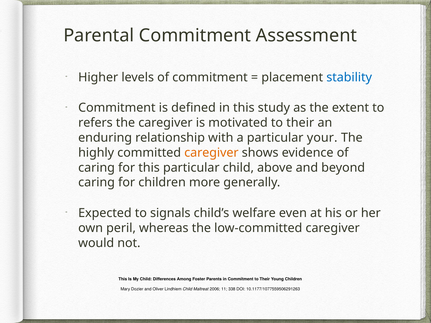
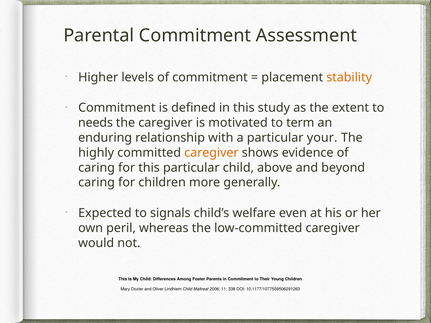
stability colour: blue -> orange
refers: refers -> needs
motivated to their: their -> term
